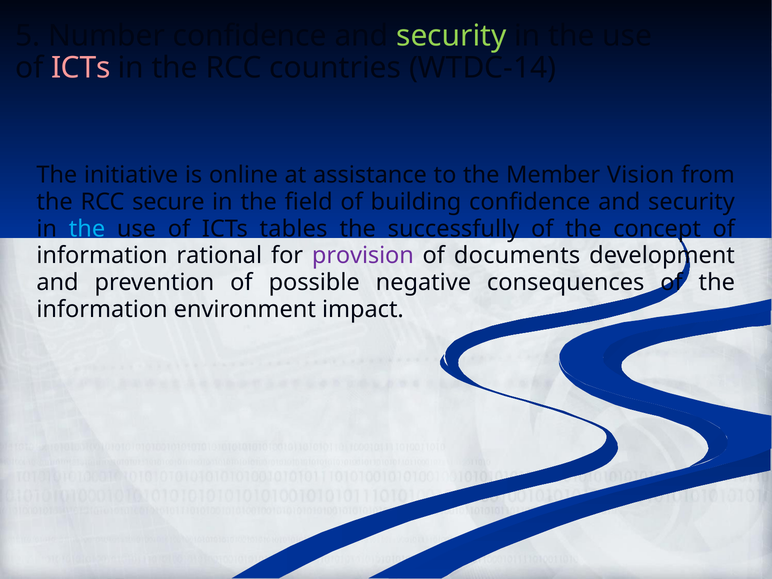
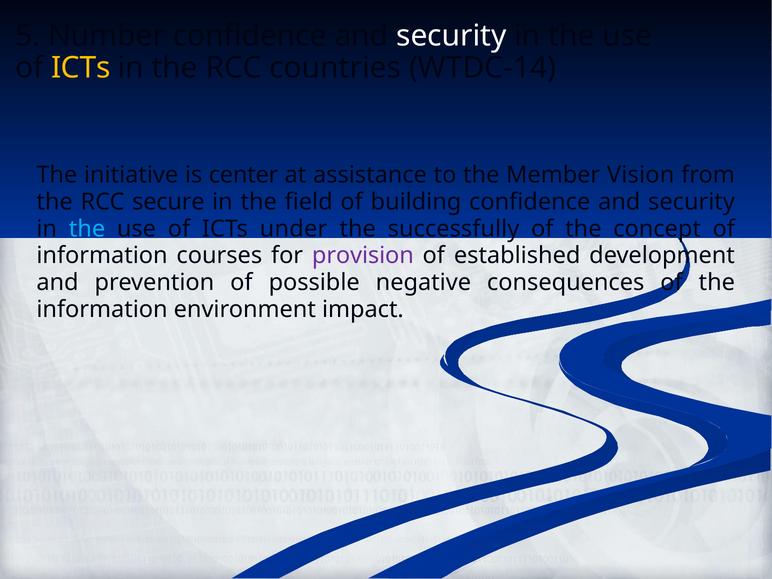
security at (451, 36) colour: light green -> white
ICTs at (81, 68) colour: pink -> yellow
online: online -> center
tables: tables -> under
rational: rational -> courses
documents: documents -> established
